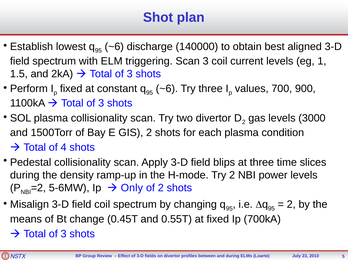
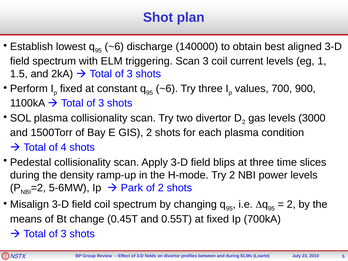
Only: Only -> Park
